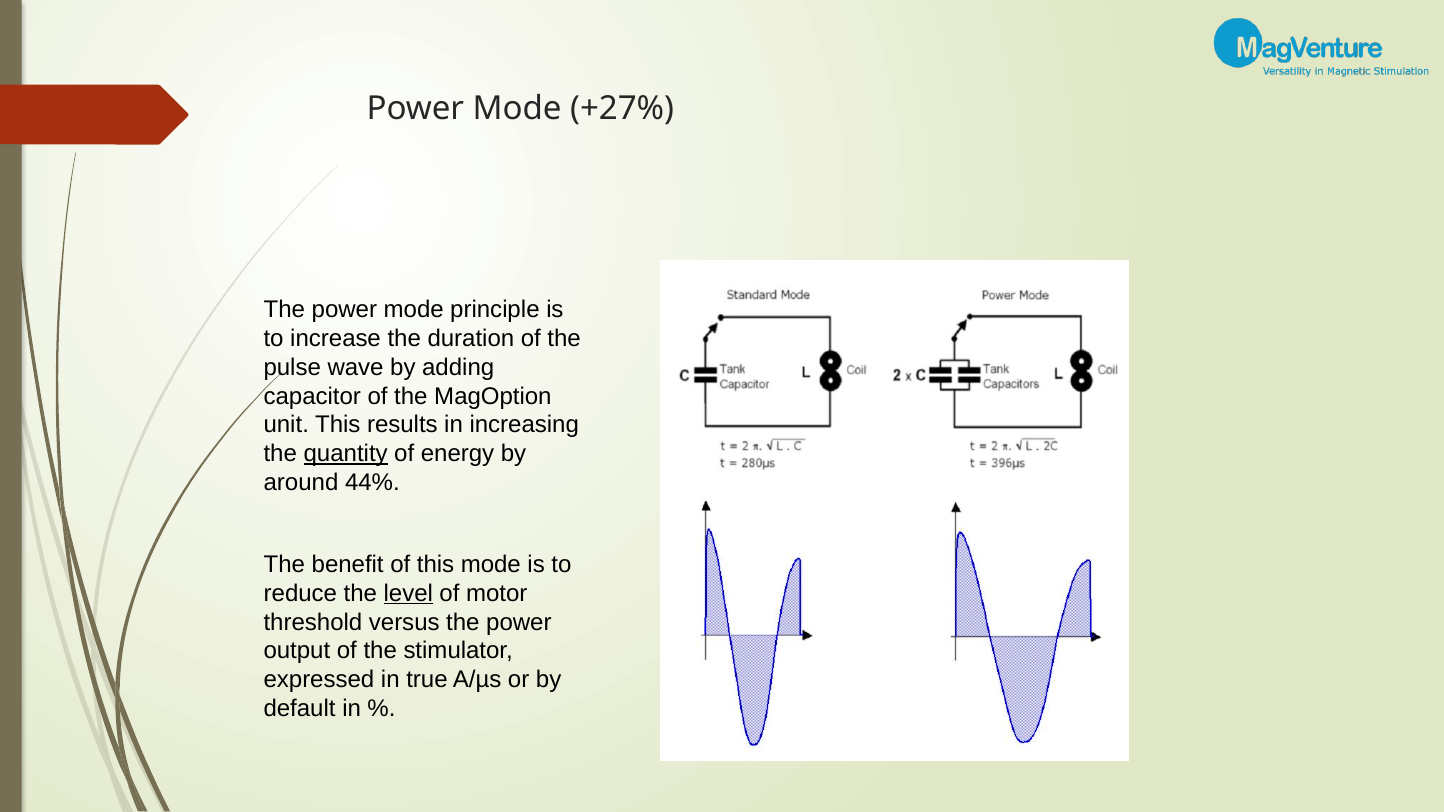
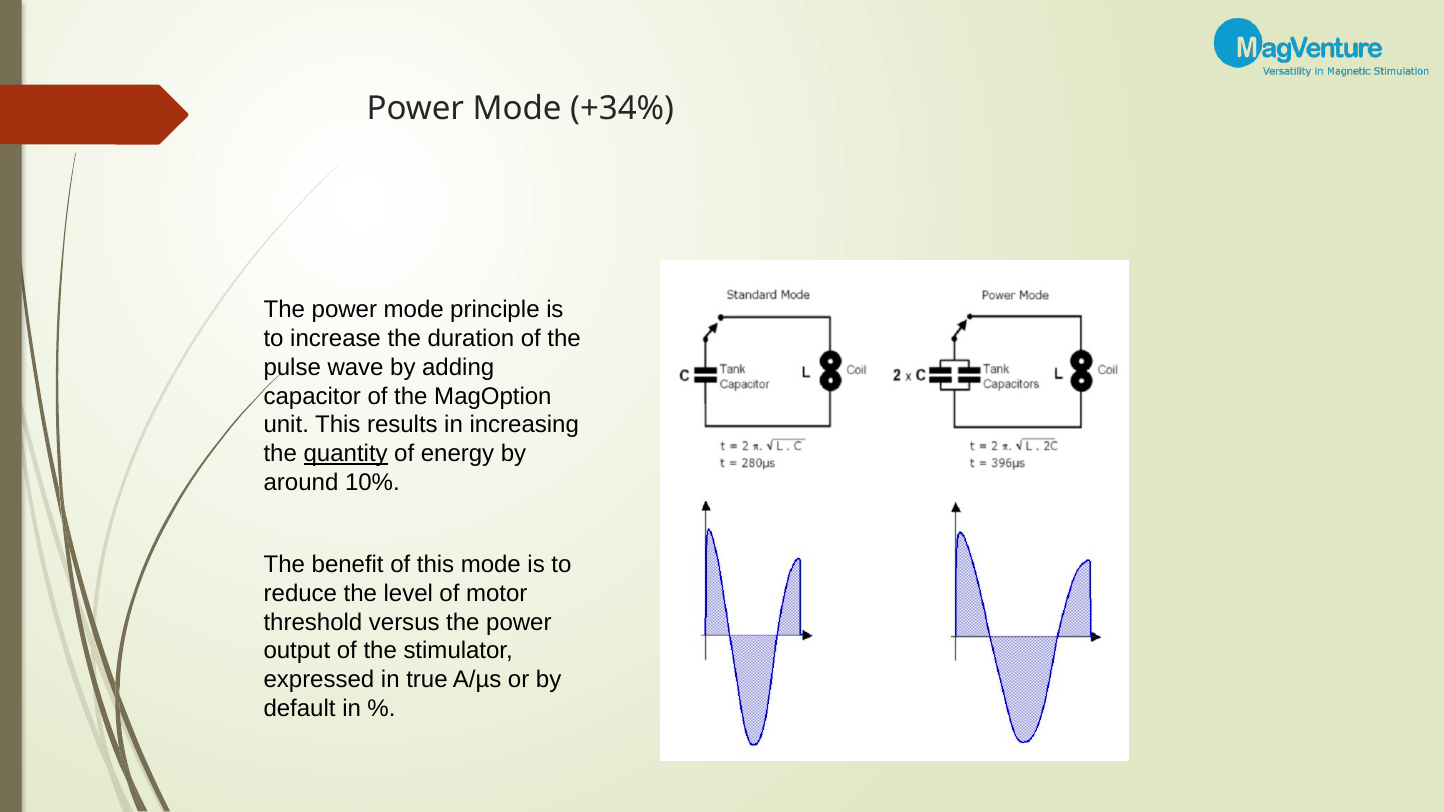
+27%: +27% -> +34%
44%: 44% -> 10%
level underline: present -> none
